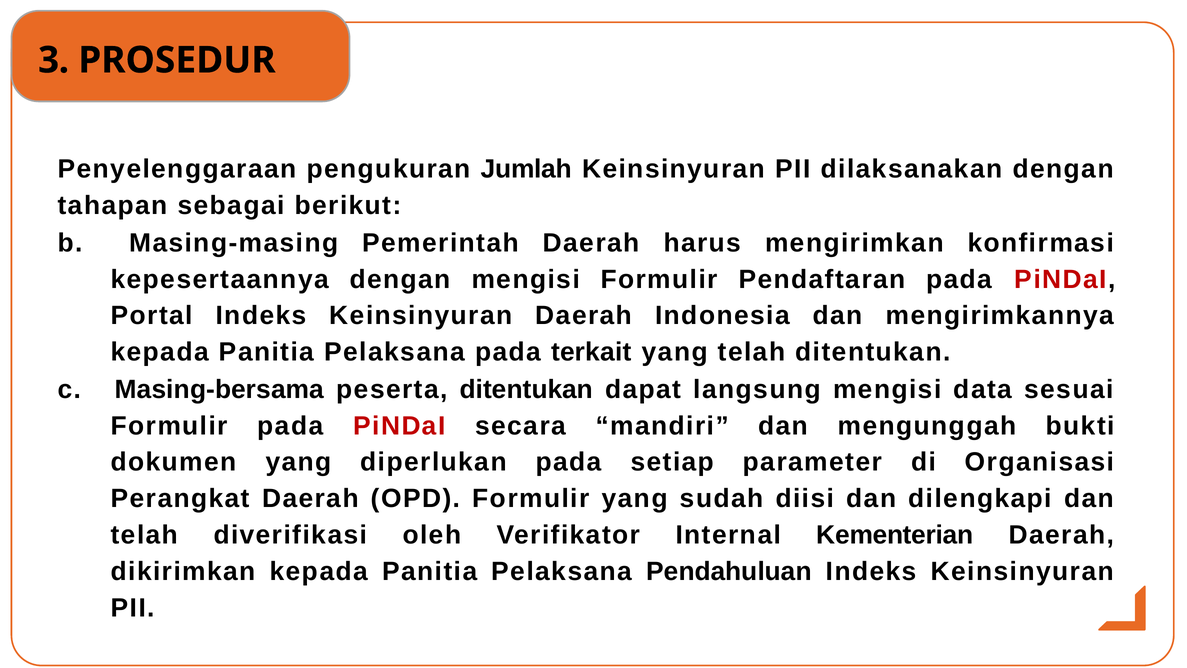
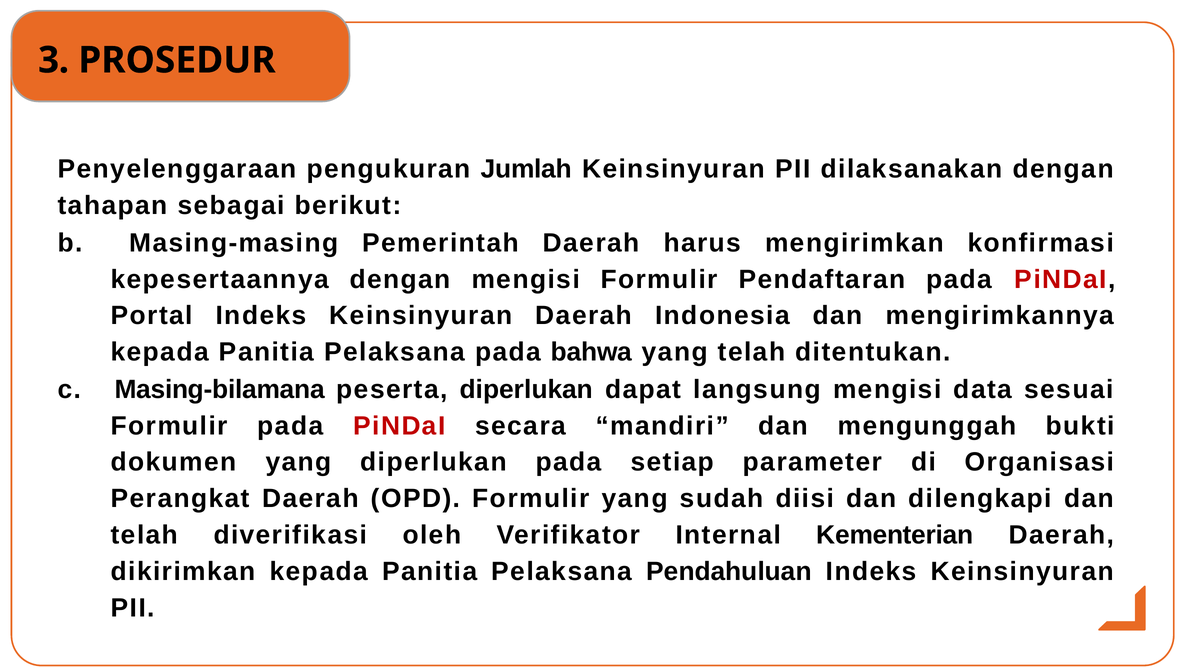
terkait: terkait -> bahwa
Masing-bersama: Masing-bersama -> Masing-bilamana
peserta ditentukan: ditentukan -> diperlukan
